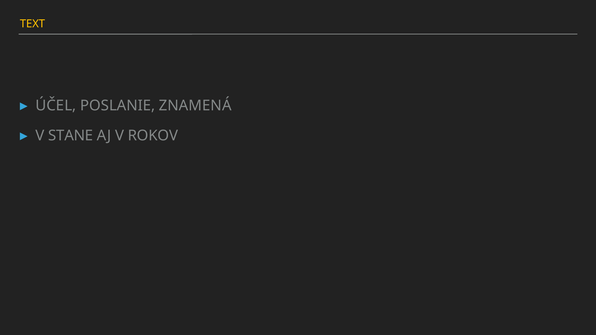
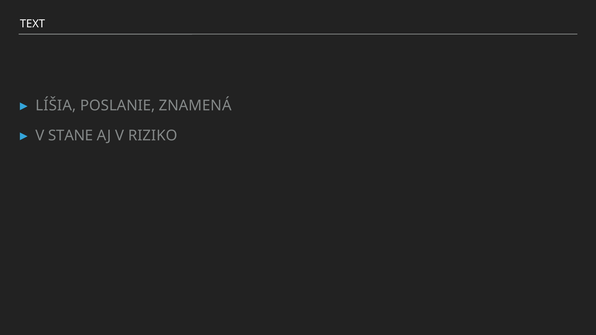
TEXT colour: yellow -> white
ÚČEL: ÚČEL -> LÍŠIA
ROKOV: ROKOV -> RIZIKO
